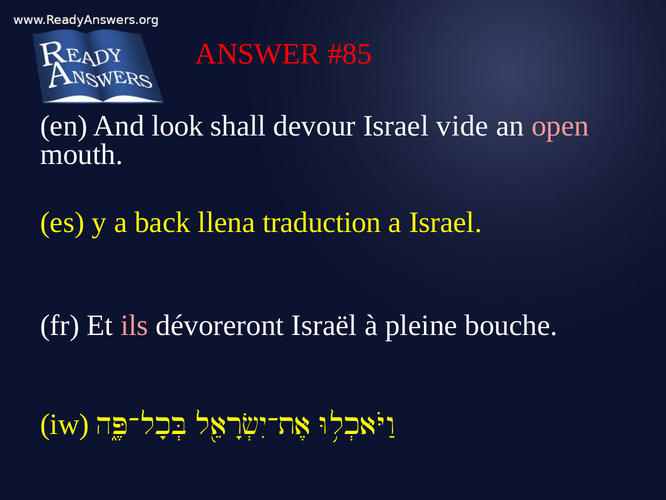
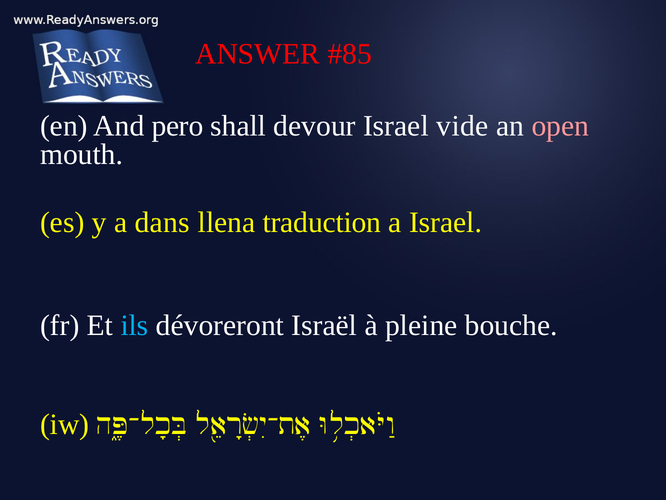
look: look -> pero
back: back -> dans
ils colour: pink -> light blue
